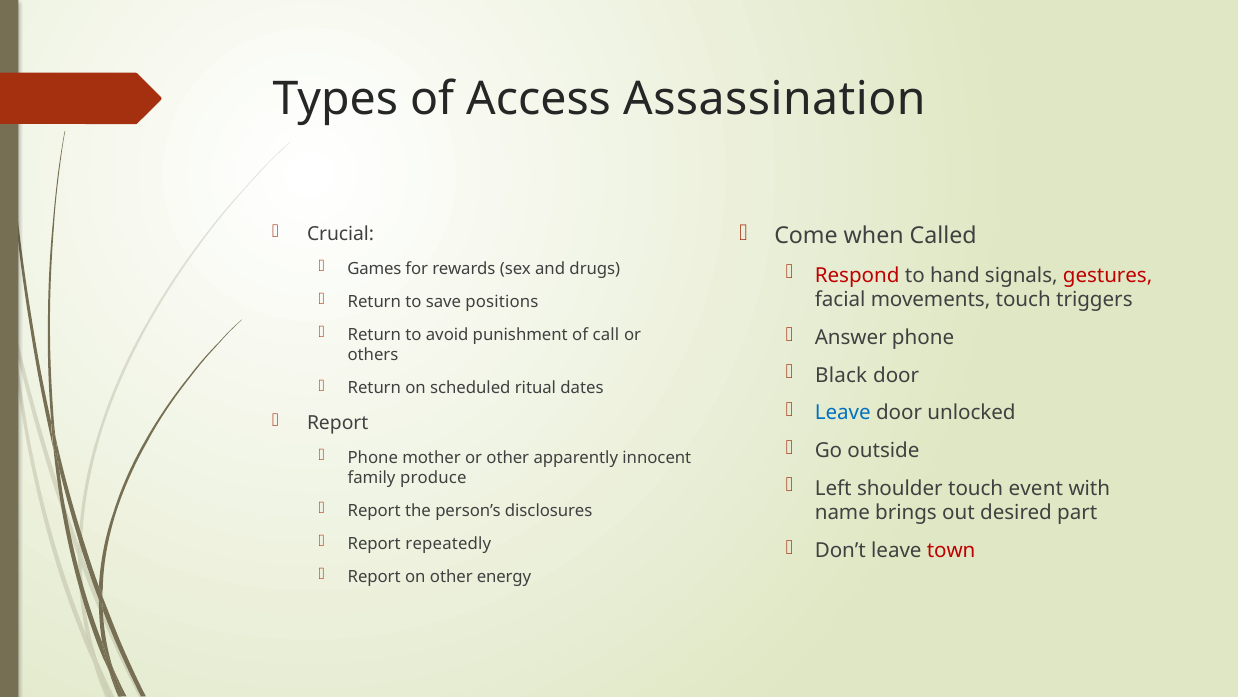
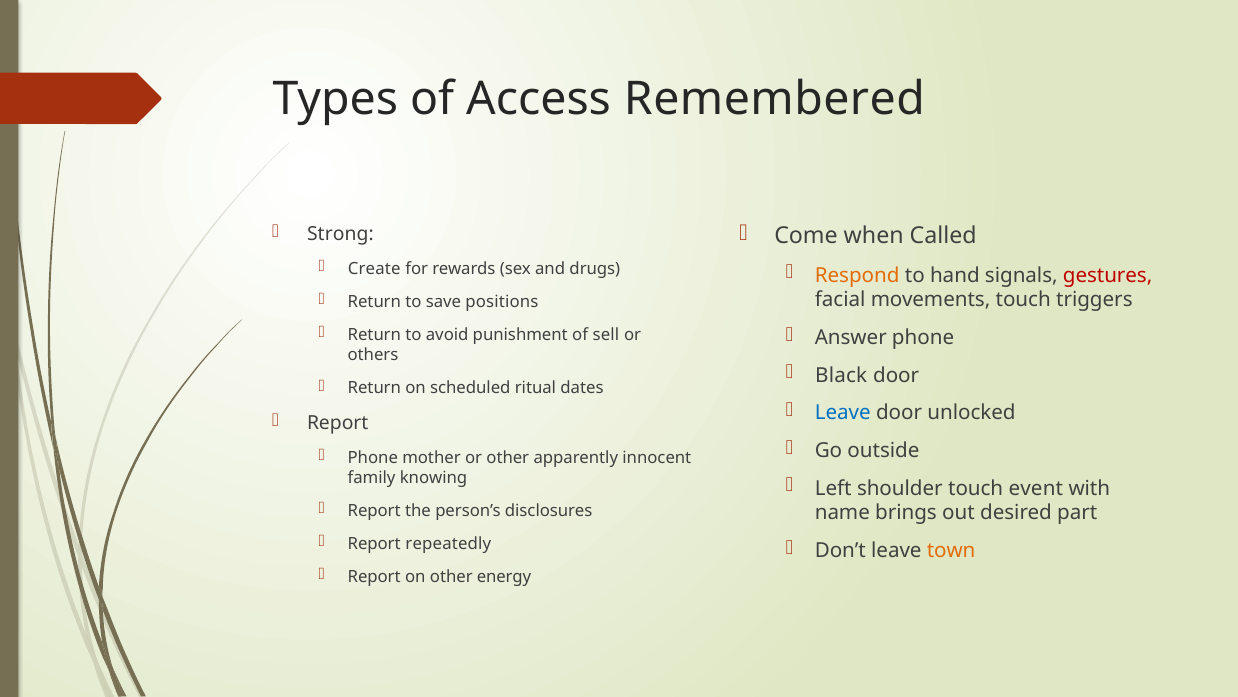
Assassination: Assassination -> Remembered
Crucial: Crucial -> Strong
Games: Games -> Create
Respond colour: red -> orange
call: call -> sell
produce: produce -> knowing
town colour: red -> orange
